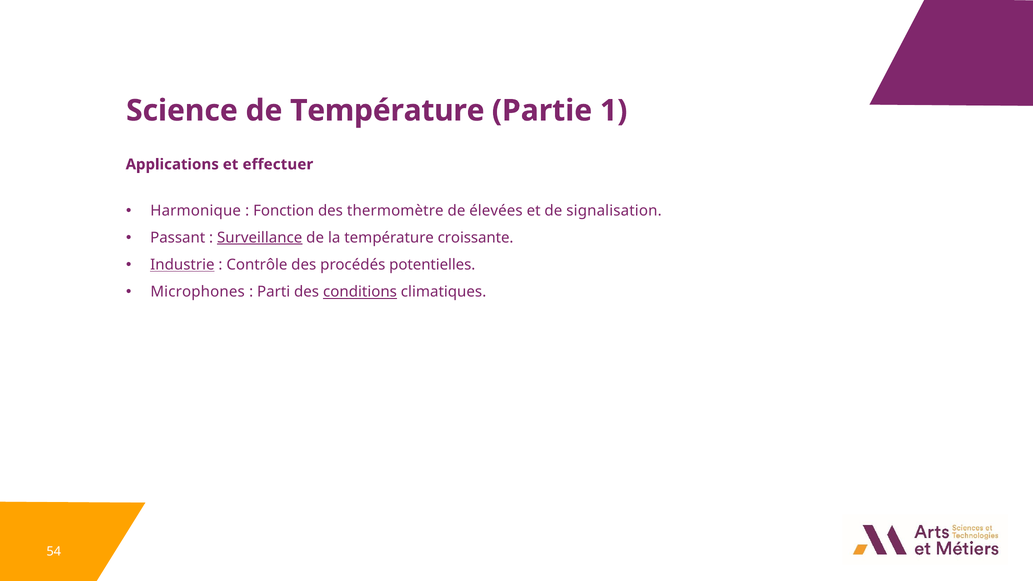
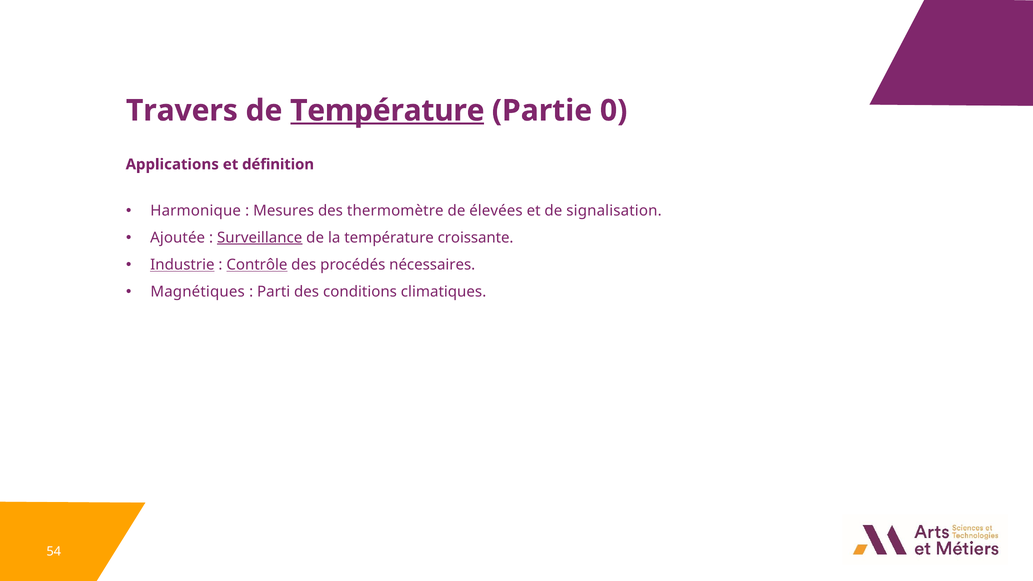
Science: Science -> Travers
Température at (387, 111) underline: none -> present
1: 1 -> 0
effectuer: effectuer -> définition
Fonction: Fonction -> Mesures
Passant: Passant -> Ajoutée
Contrôle underline: none -> present
potentielles: potentielles -> nécessaires
Microphones: Microphones -> Magnétiques
conditions underline: present -> none
